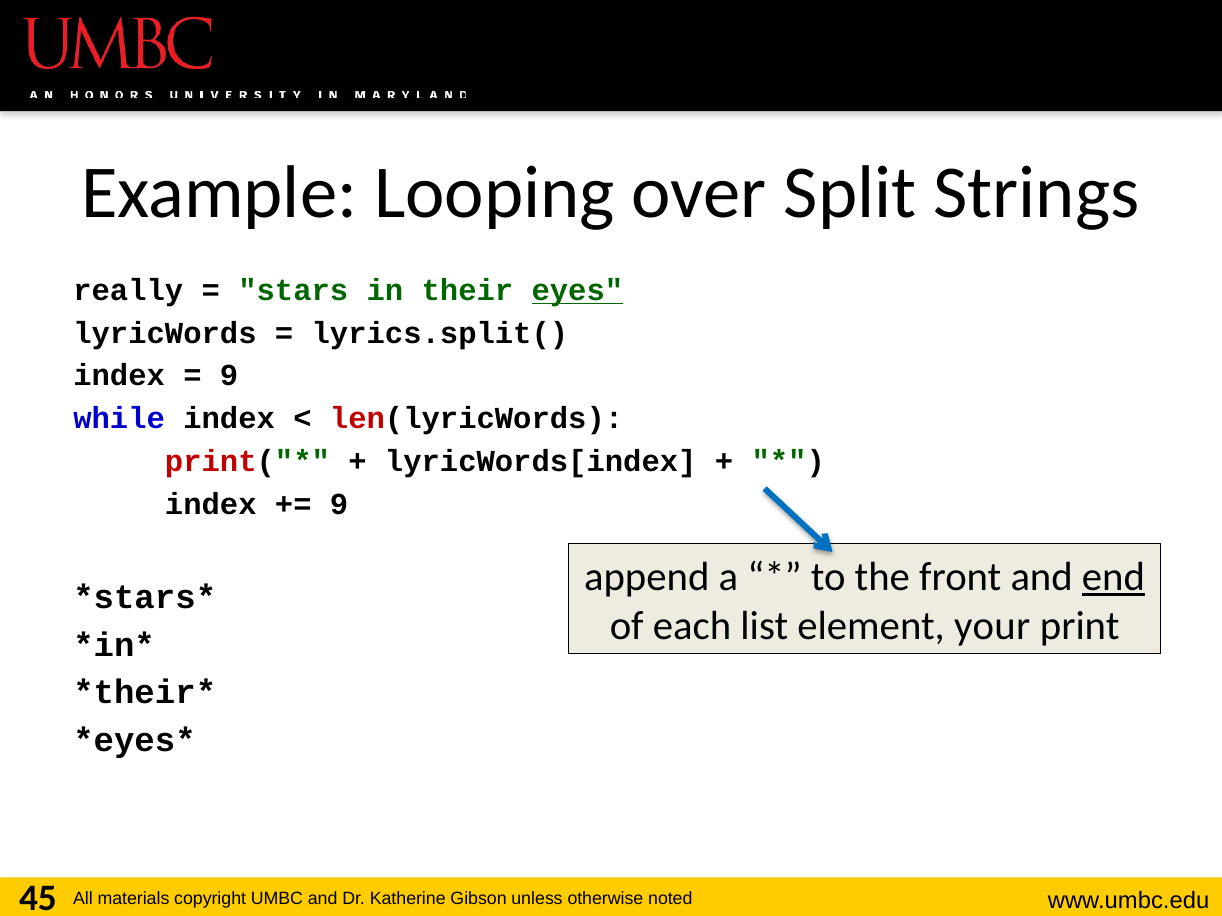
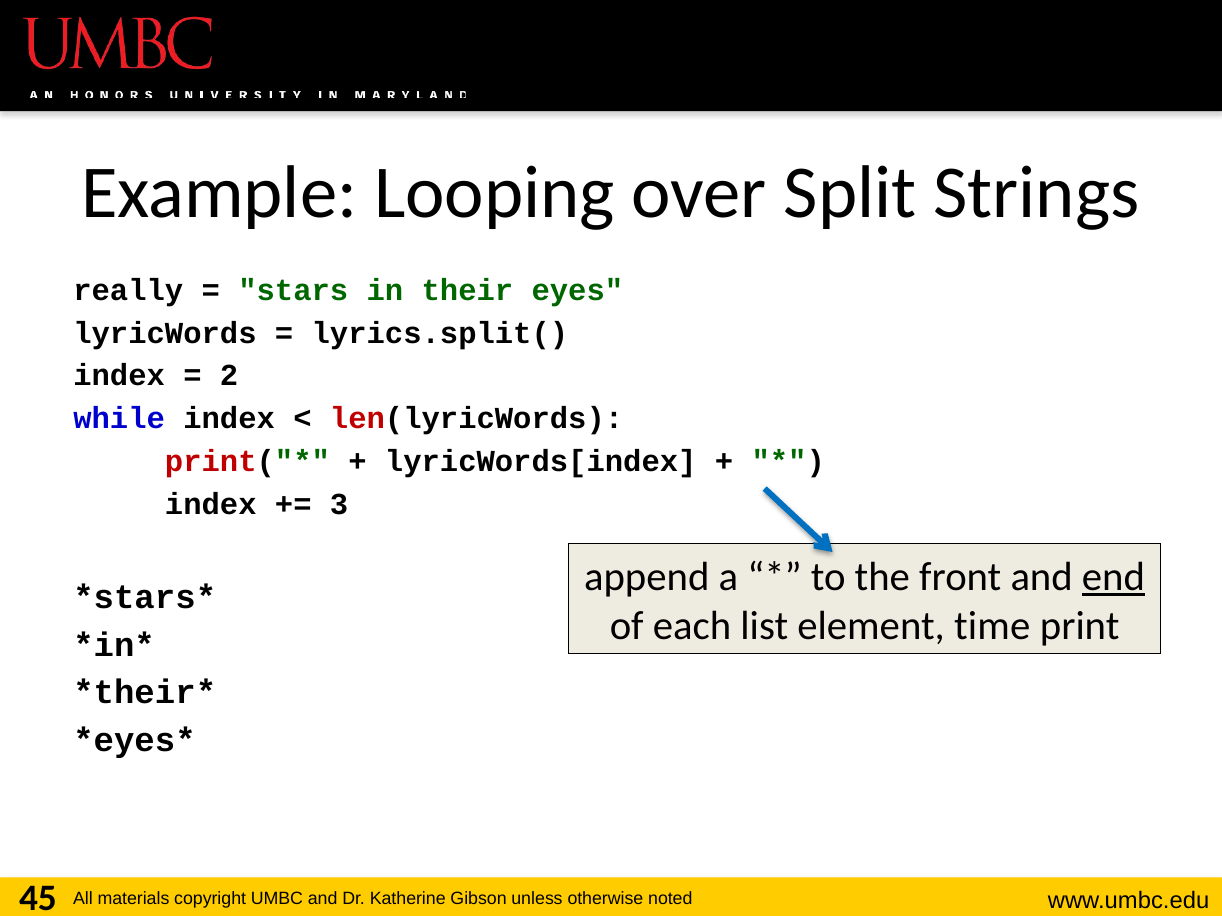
eyes underline: present -> none
9 at (229, 376): 9 -> 2
9 at (339, 504): 9 -> 3
your: your -> time
